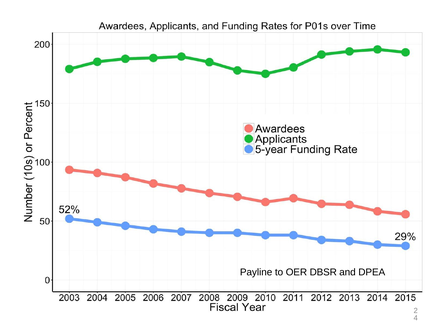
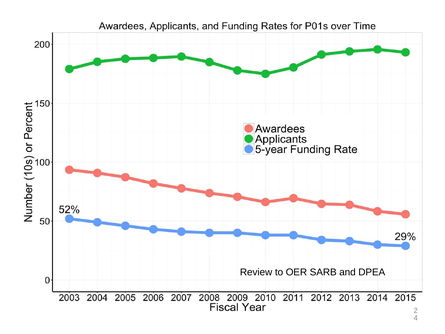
Payline: Payline -> Review
DBSR: DBSR -> SARB
